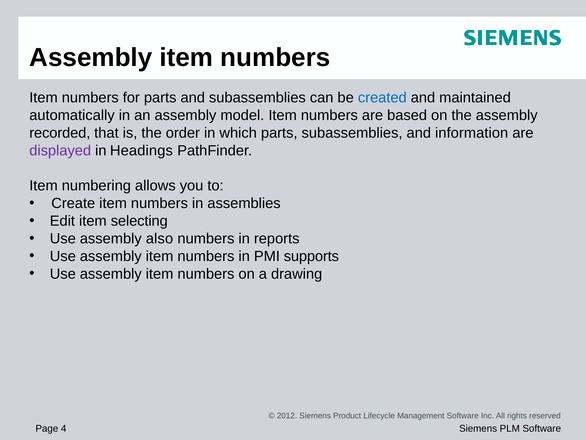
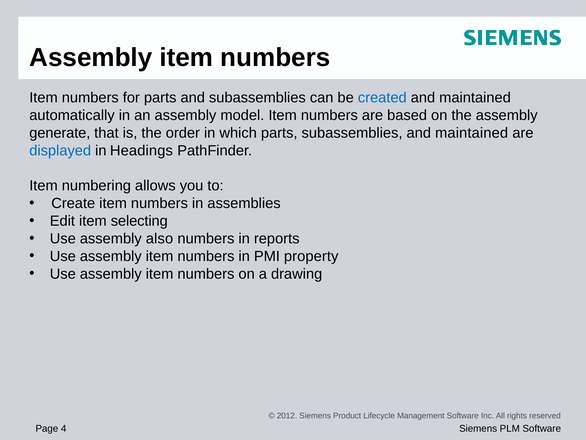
recorded: recorded -> generate
subassemblies and information: information -> maintained
displayed colour: purple -> blue
supports: supports -> property
